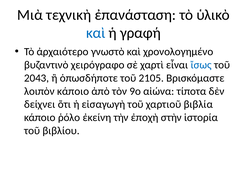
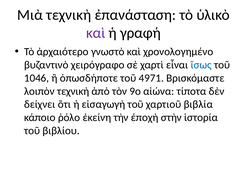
καὶ at (96, 33) colour: blue -> purple
2043: 2043 -> 1046
2105: 2105 -> 4971
λοιπὸν κάποιο: κάποιο -> τεχνικὴ
